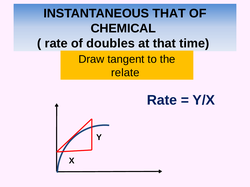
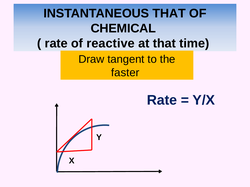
doubles: doubles -> reactive
relate: relate -> faster
